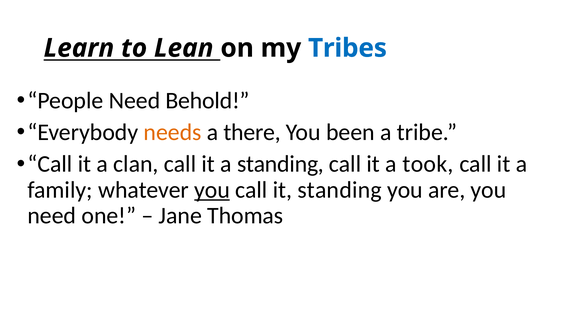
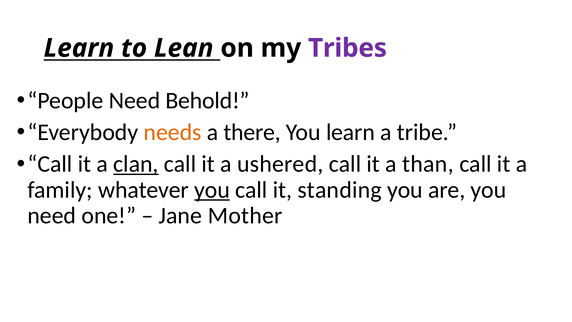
Tribes colour: blue -> purple
You been: been -> learn
clan underline: none -> present
a standing: standing -> ushered
took: took -> than
Thomas: Thomas -> Mother
